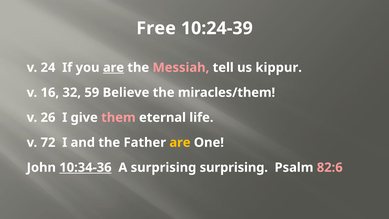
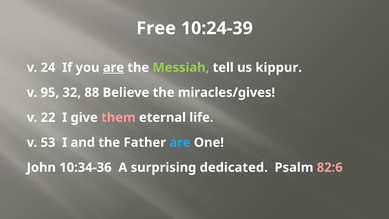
Messiah colour: pink -> light green
16: 16 -> 95
59: 59 -> 88
miracles/them: miracles/them -> miracles/gives
26: 26 -> 22
72: 72 -> 53
are at (180, 142) colour: yellow -> light blue
10:34-36 underline: present -> none
surprising surprising: surprising -> dedicated
